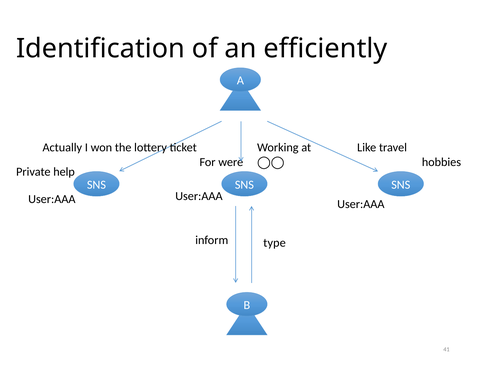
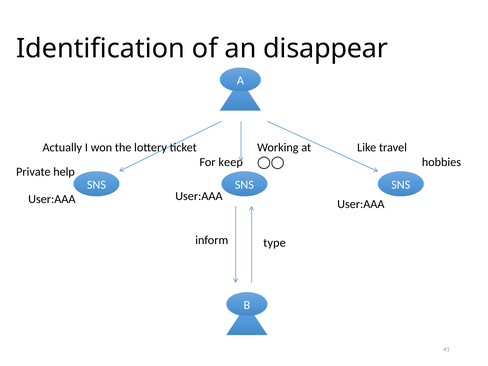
efficiently: efficiently -> disappear
were: were -> keep
